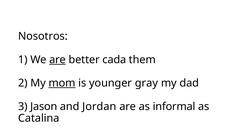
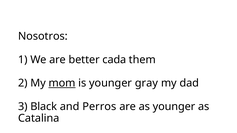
are at (57, 60) underline: present -> none
Jason: Jason -> Black
Jordan: Jordan -> Perros
as informal: informal -> younger
